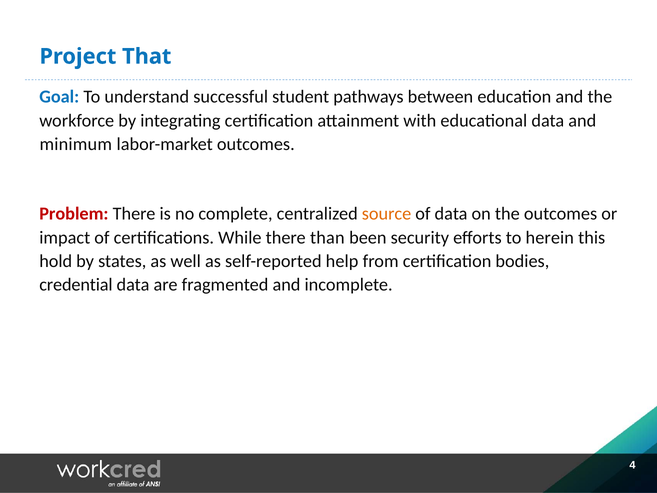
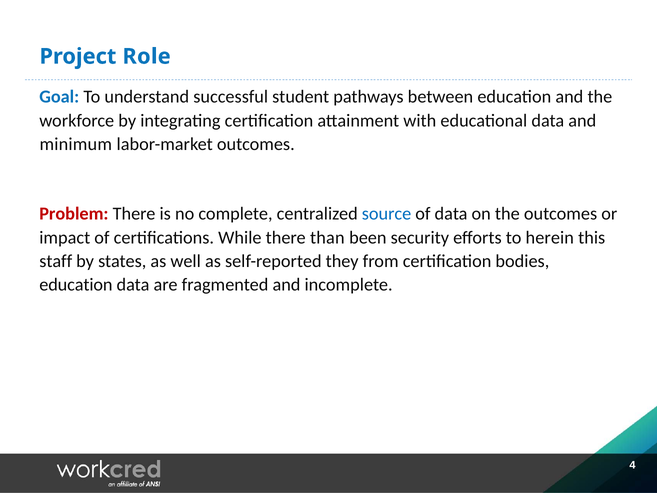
That: That -> Role
source colour: orange -> blue
hold: hold -> staff
help: help -> they
credential at (76, 285): credential -> education
